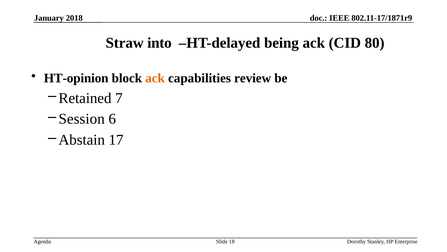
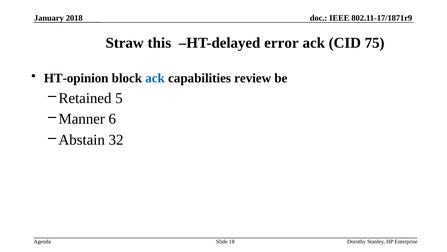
into: into -> this
being: being -> error
80: 80 -> 75
ack at (155, 78) colour: orange -> blue
7: 7 -> 5
Session: Session -> Manner
17: 17 -> 32
